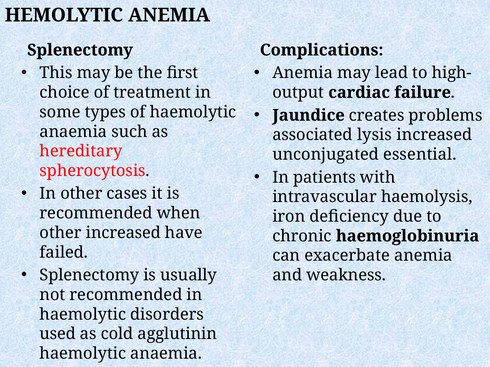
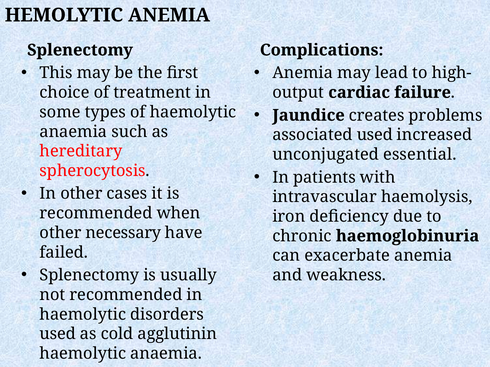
associated lysis: lysis -> used
other increased: increased -> necessary
